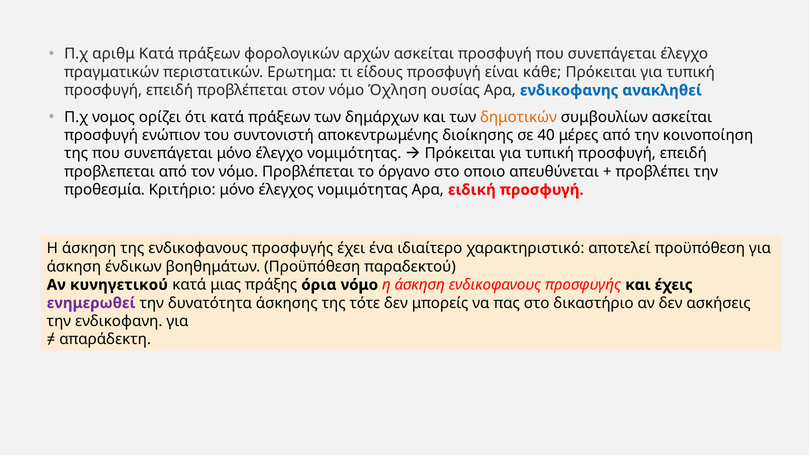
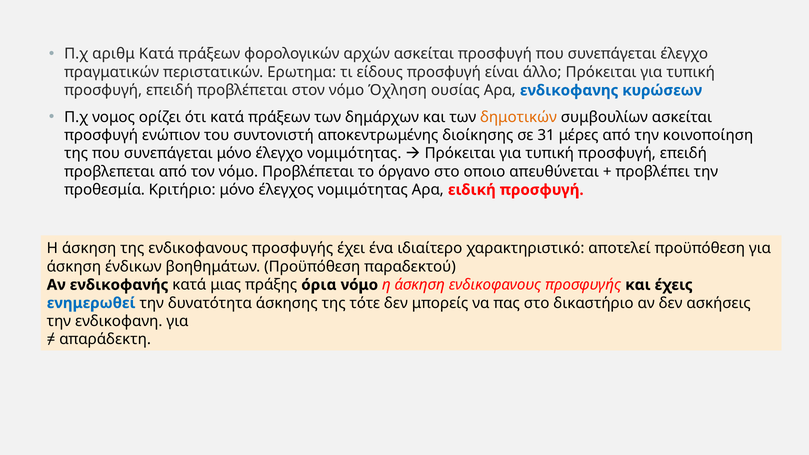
κάθε: κάθε -> άλλο
ανακληθεί: ανακληθεί -> κυρώσεων
40: 40 -> 31
κυνηγετικού: κυνηγετικού -> ενδικοφανής
ενημερωθεί colour: purple -> blue
